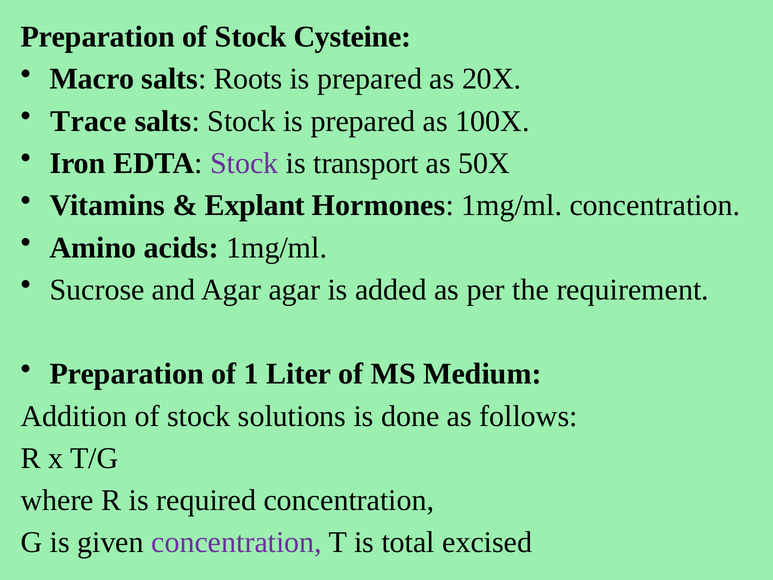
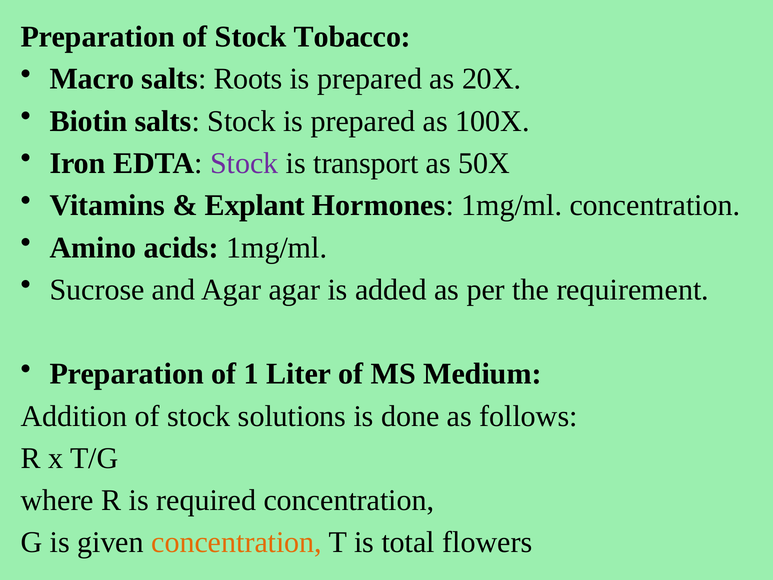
Cysteine: Cysteine -> Tobacco
Trace: Trace -> Biotin
concentration at (237, 542) colour: purple -> orange
excised: excised -> flowers
